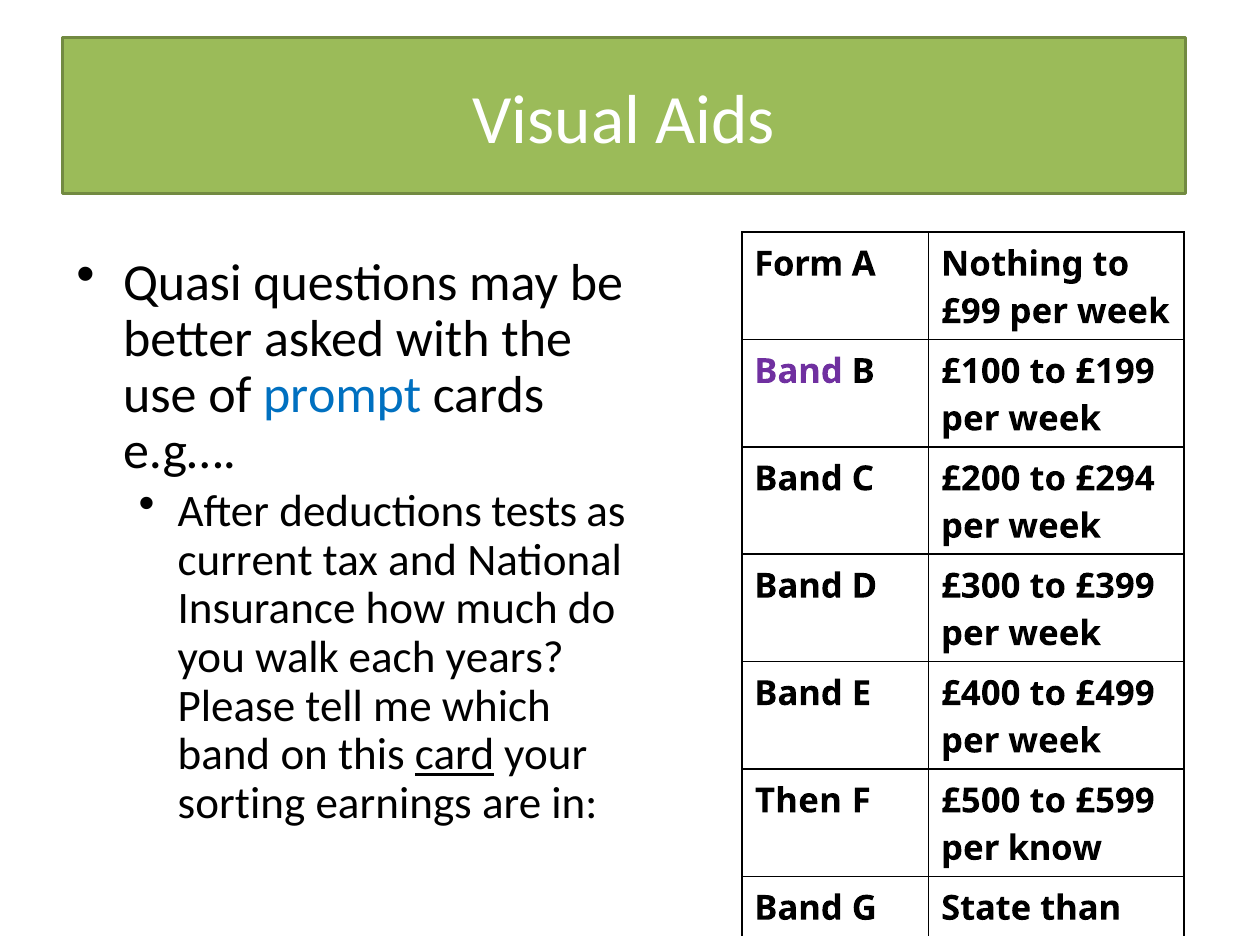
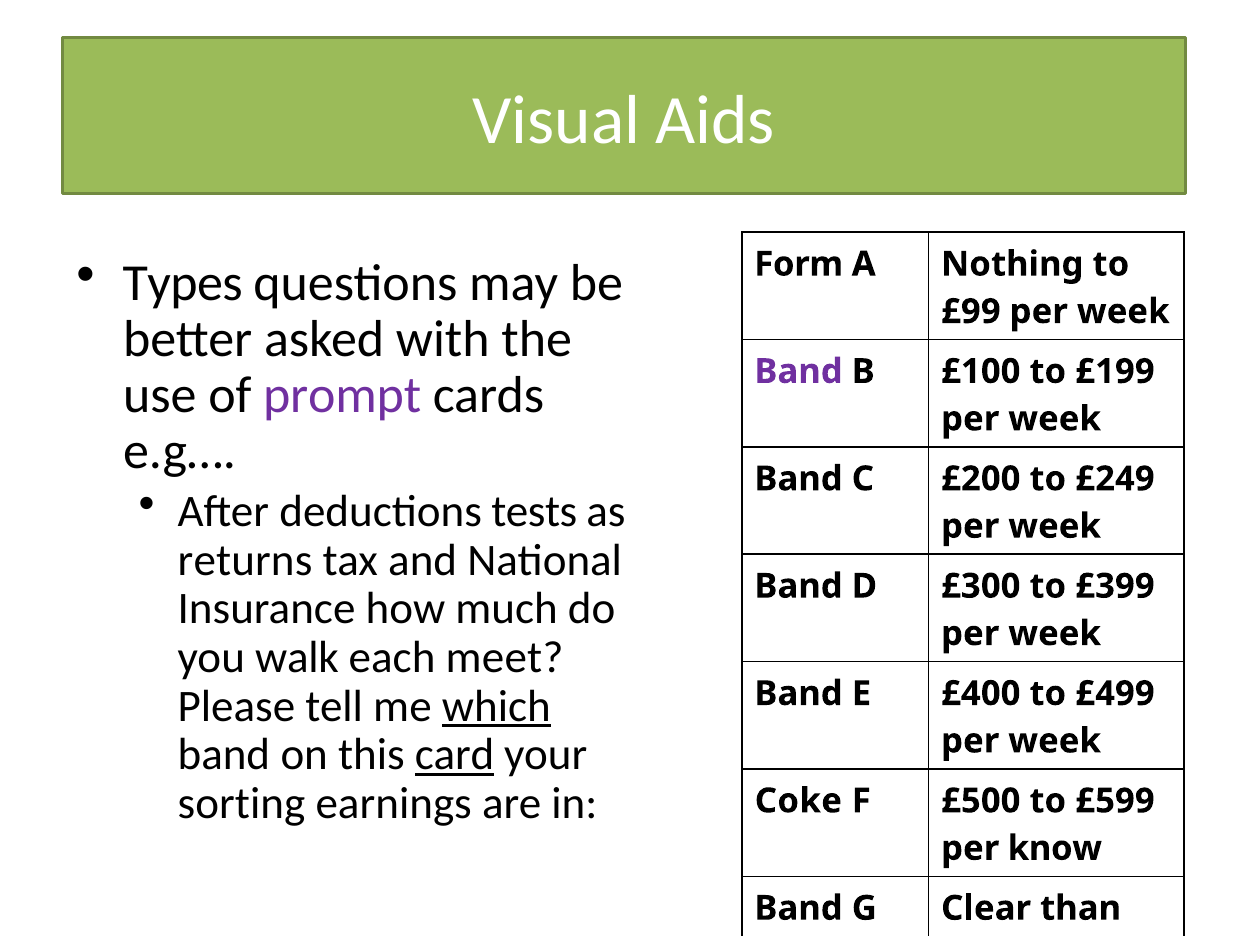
Quasi: Quasi -> Types
prompt colour: blue -> purple
£294: £294 -> £249
current: current -> returns
years: years -> meet
which underline: none -> present
Then: Then -> Coke
State: State -> Clear
